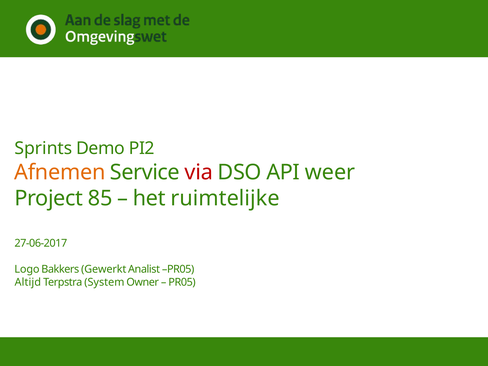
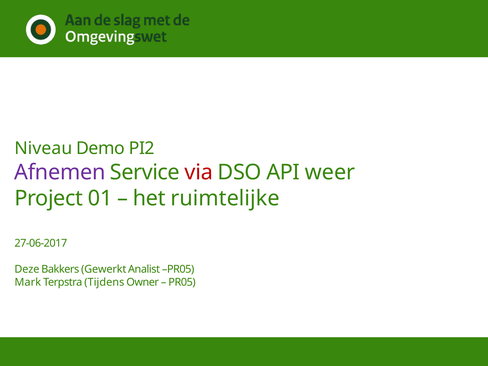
Sprints: Sprints -> Niveau
Afnemen colour: orange -> purple
85: 85 -> 01
Logo: Logo -> Deze
Altijd: Altijd -> Mark
System: System -> Tijdens
